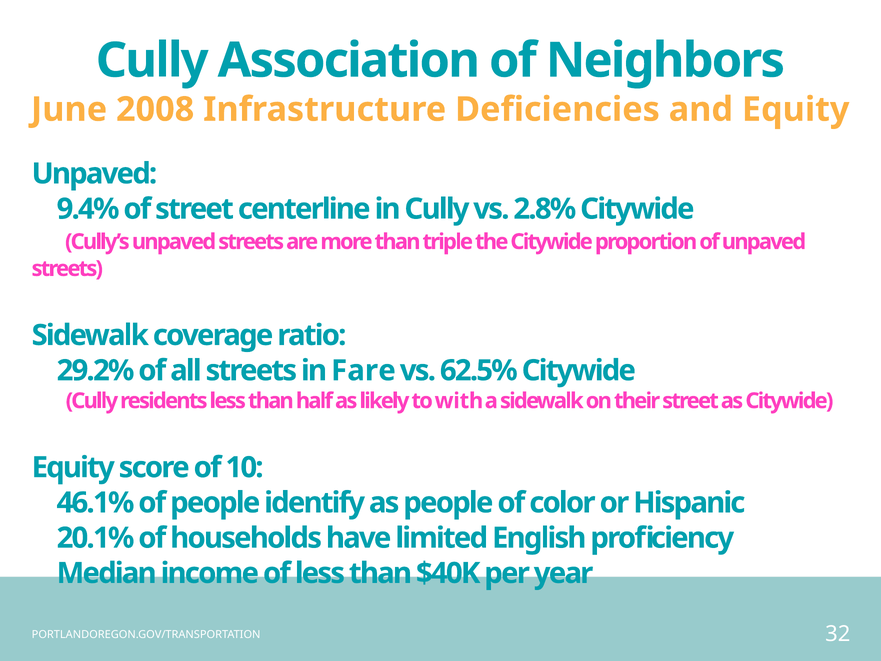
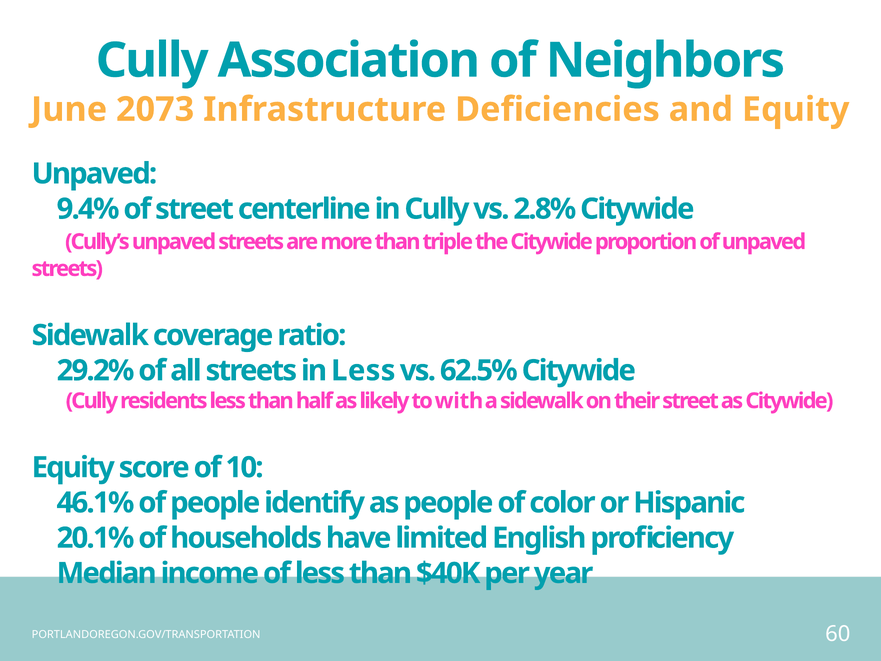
2008: 2008 -> 2073
in Fare: Fare -> Less
32: 32 -> 60
